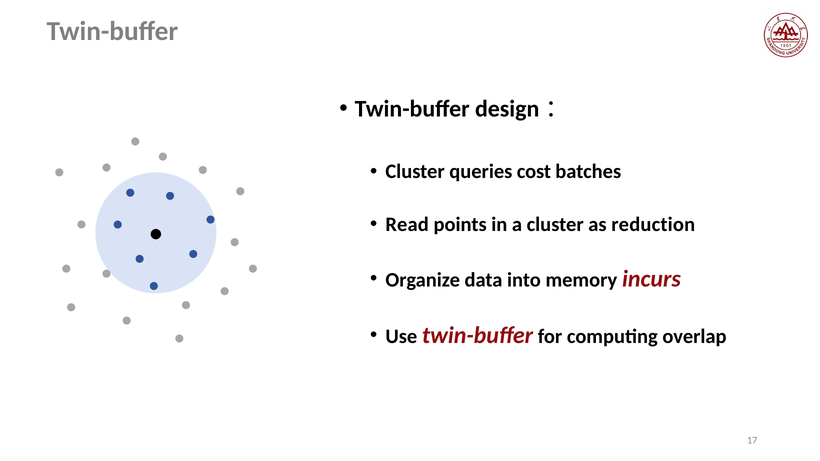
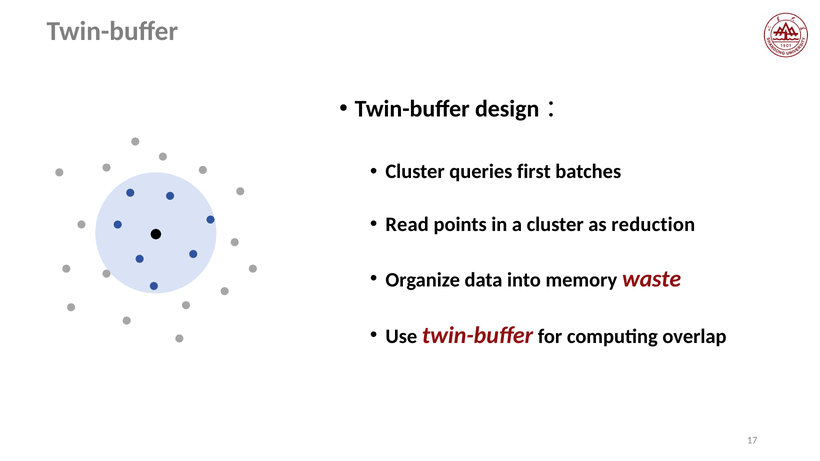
cost: cost -> first
incurs: incurs -> waste
